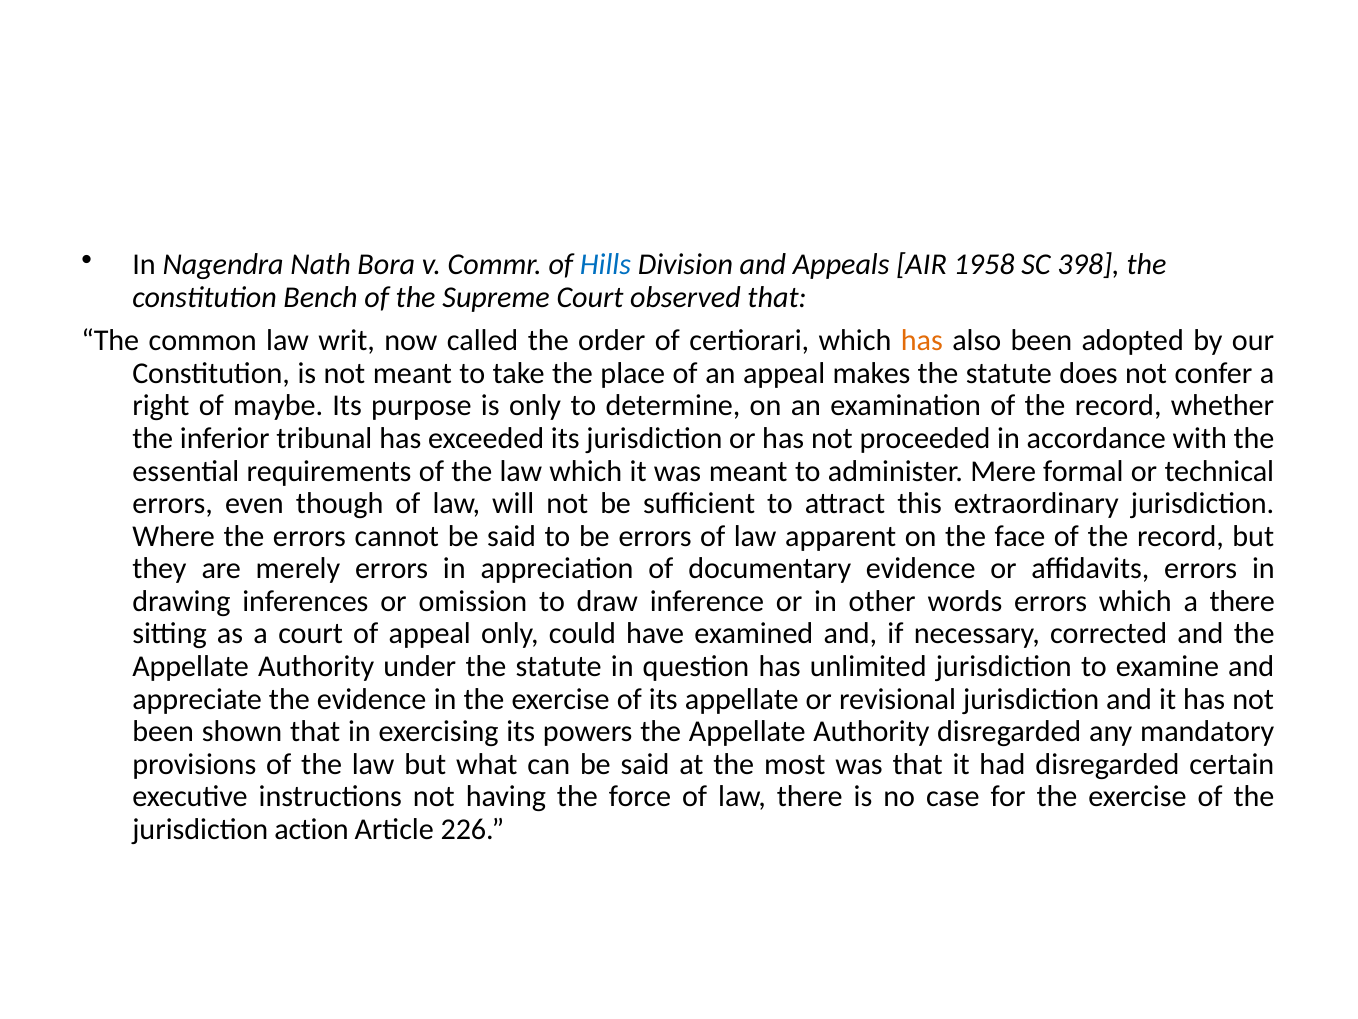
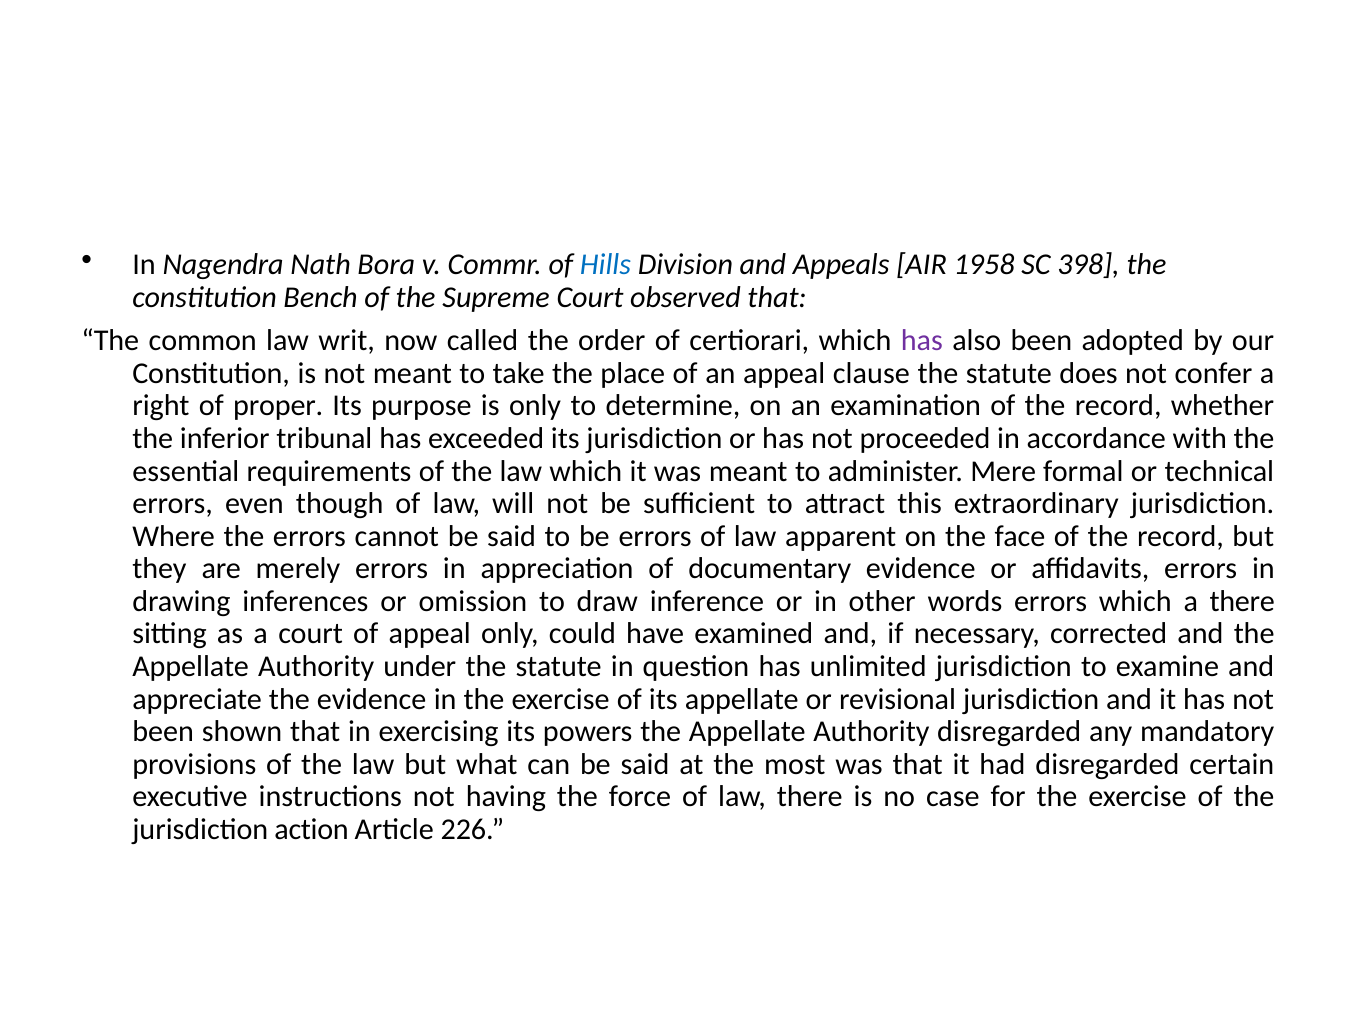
has at (922, 341) colour: orange -> purple
makes: makes -> clause
maybe: maybe -> proper
